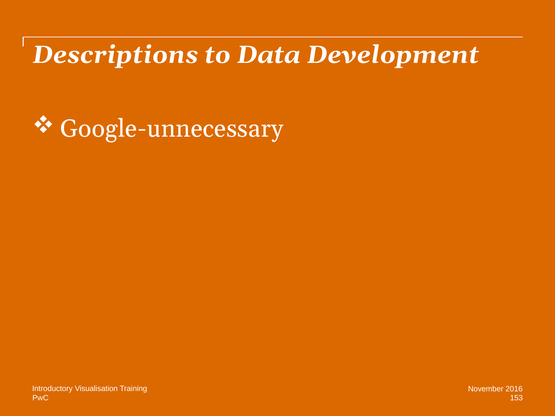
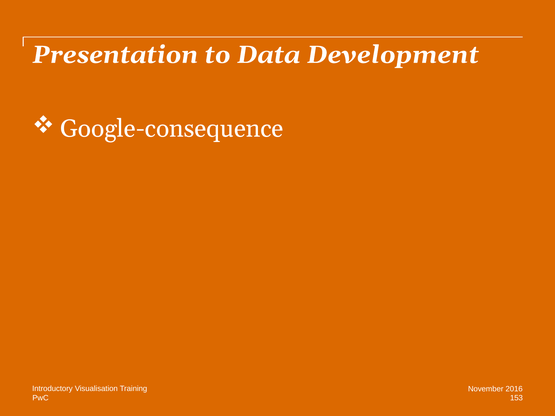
Descriptions: Descriptions -> Presentation
Google-unnecessary: Google-unnecessary -> Google-consequence
